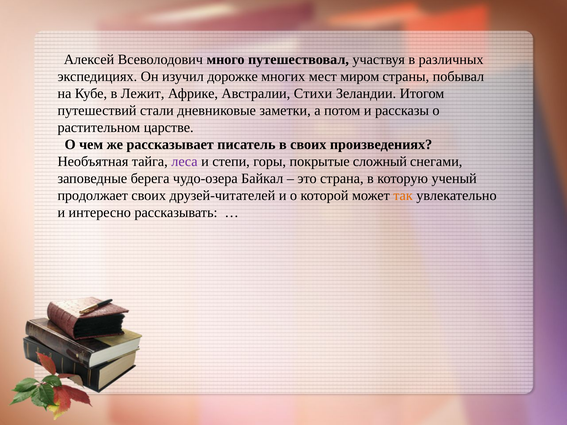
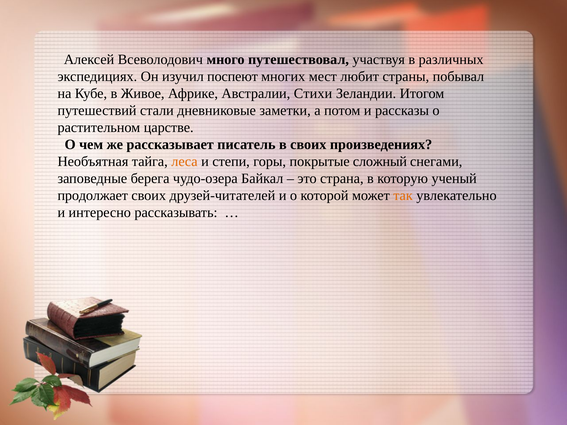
дорожке: дорожке -> поспеют
миром: миром -> любит
Лежит: Лежит -> Живое
леса colour: purple -> orange
